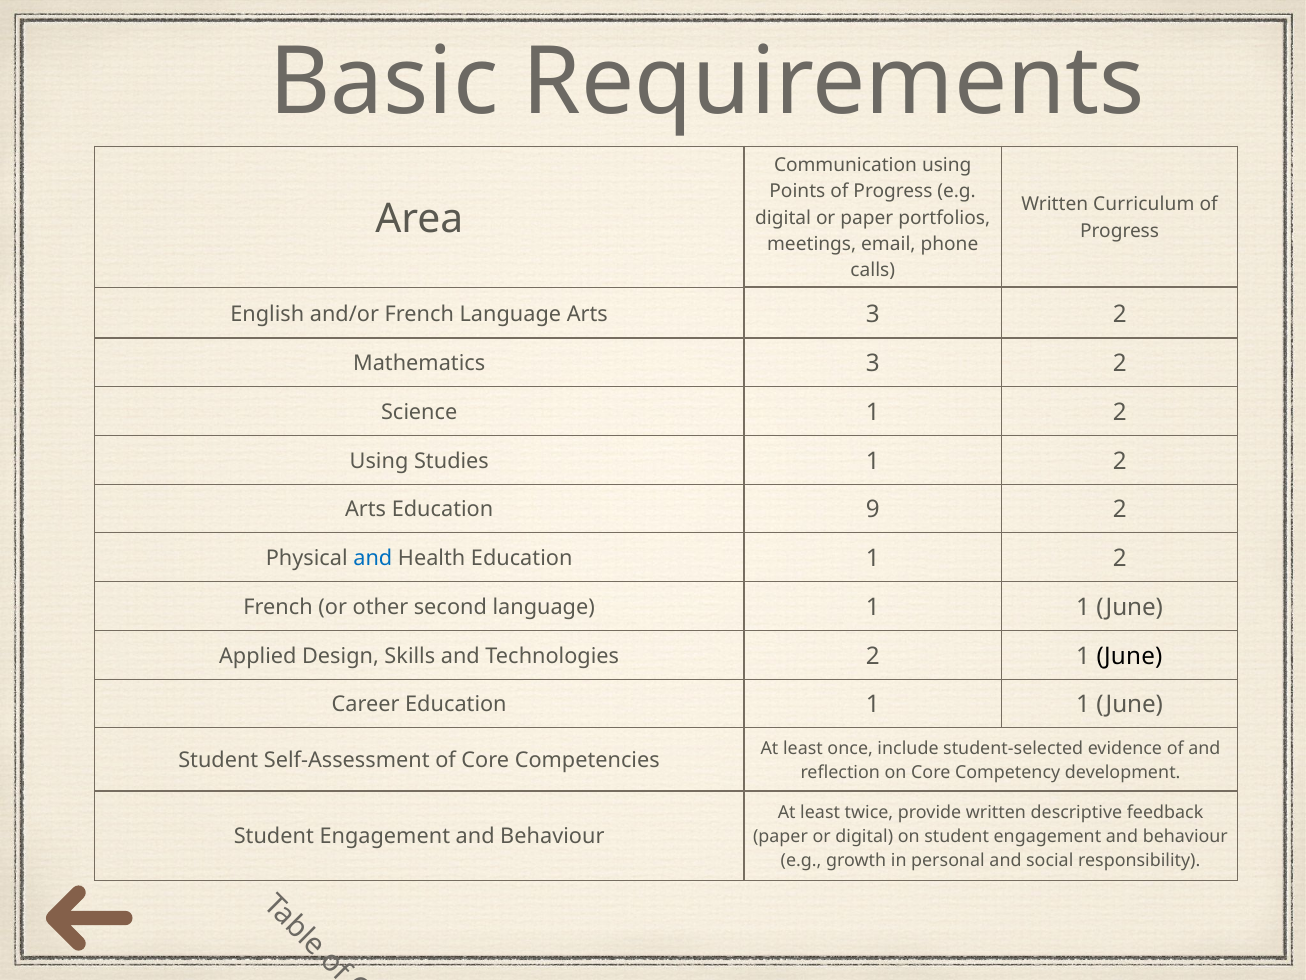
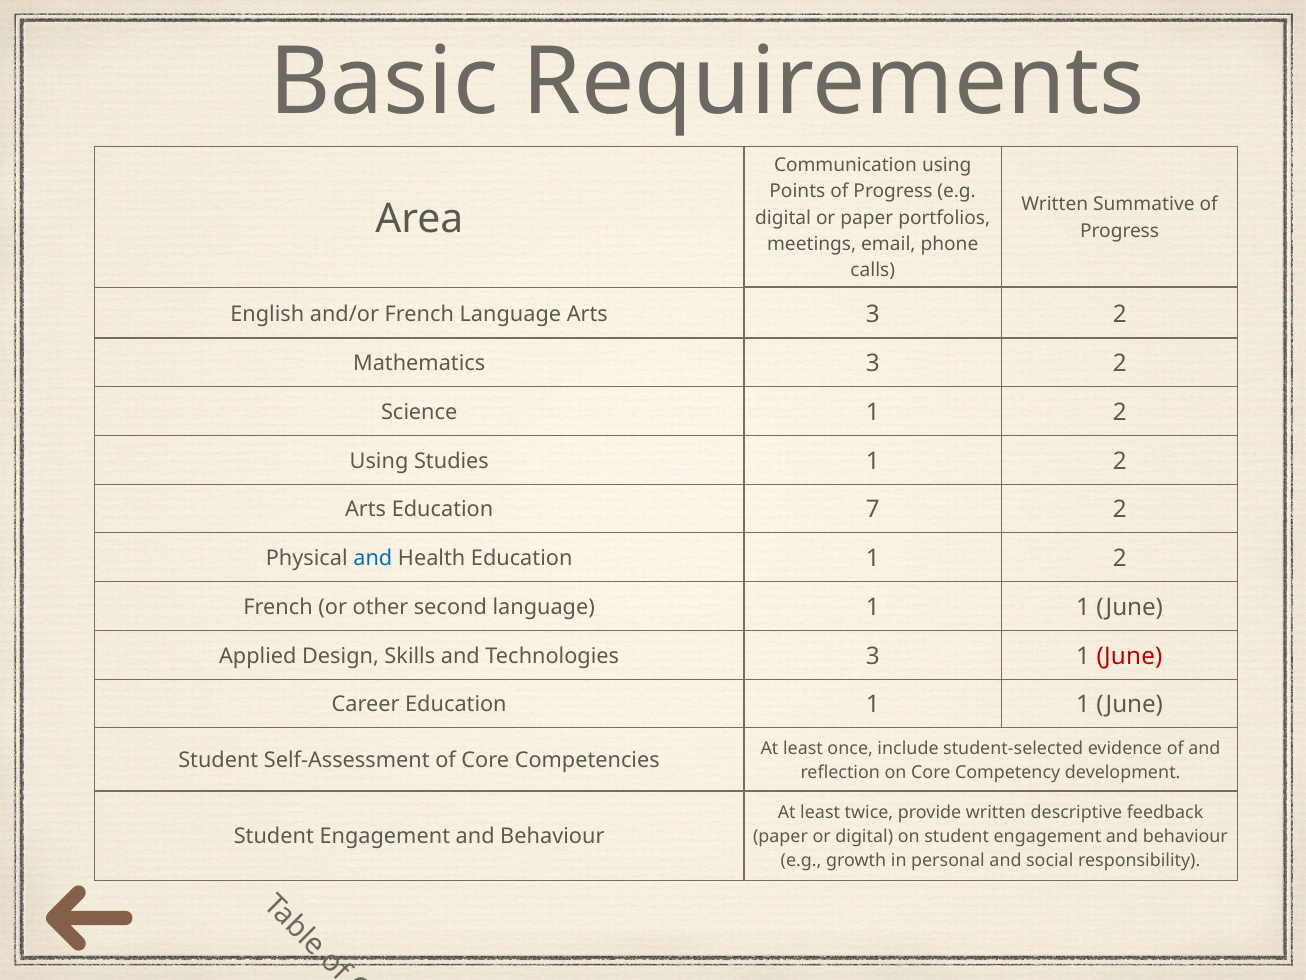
Curriculum: Curriculum -> Summative
9: 9 -> 7
Technologies 2: 2 -> 3
June at (1129, 656) colour: black -> red
